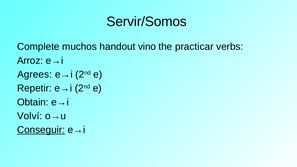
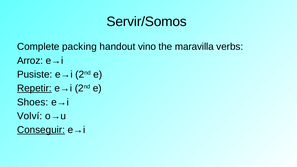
muchos: muchos -> packing
practicar: practicar -> maravilla
Agrees: Agrees -> Pusiste
Repetir underline: none -> present
Obtain: Obtain -> Shoes
